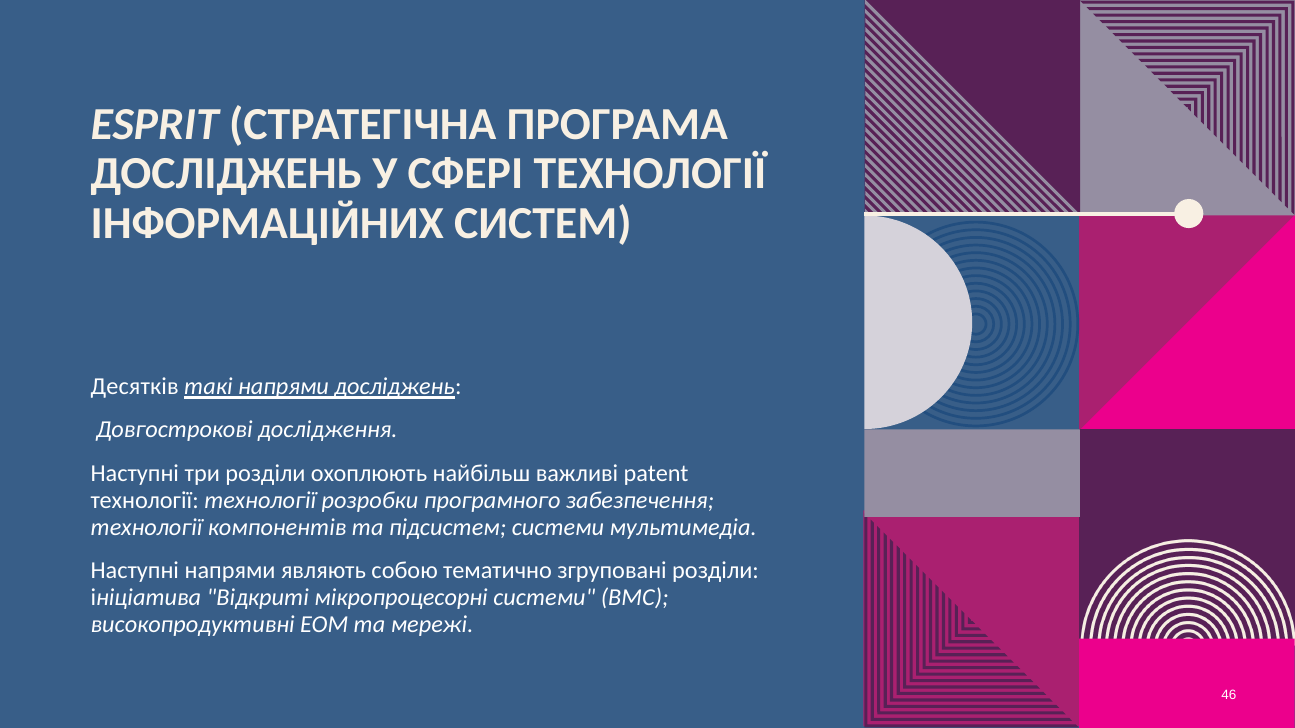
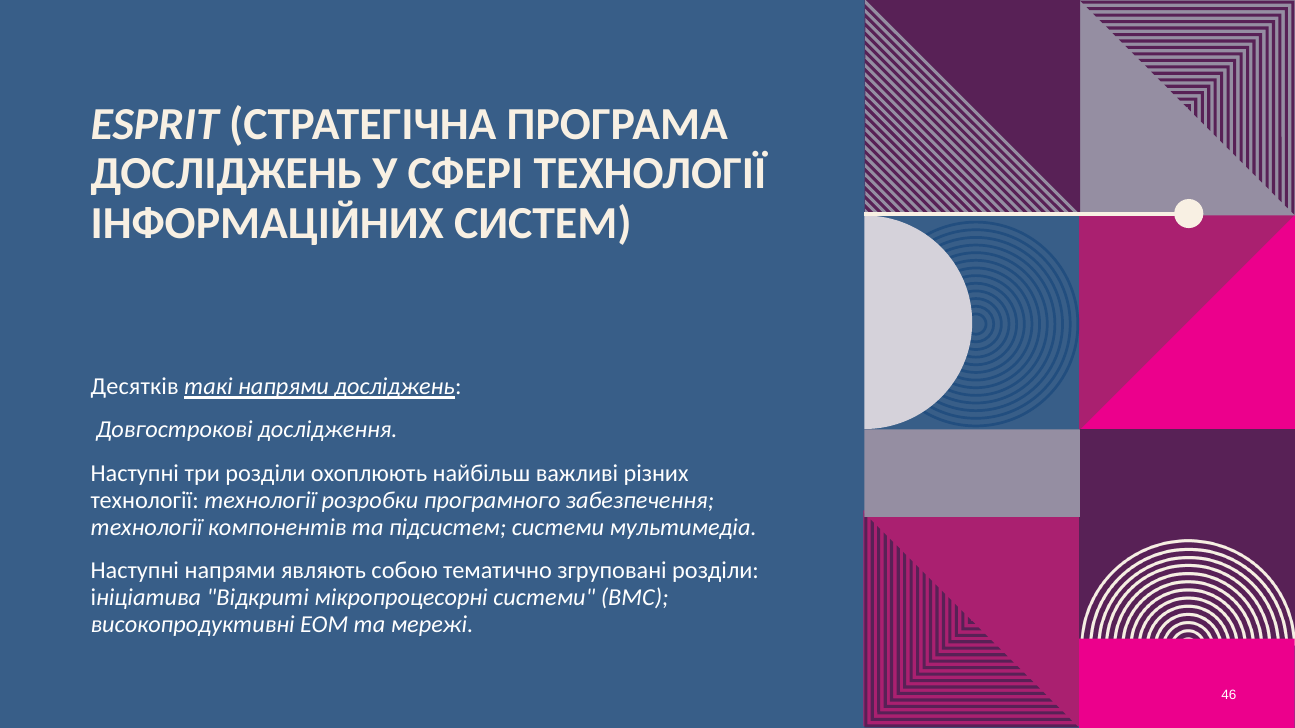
patent: patent -> різних
